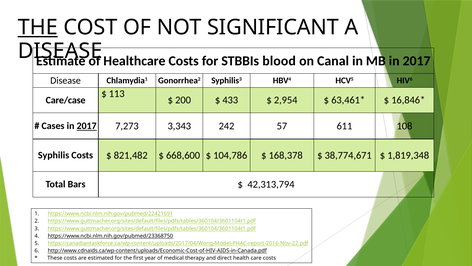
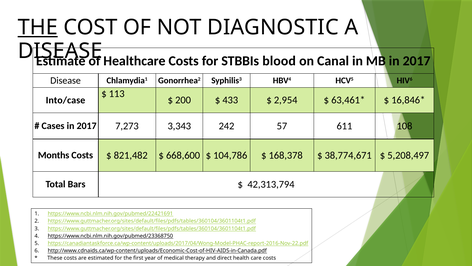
SIGNIFICANT: SIGNIFICANT -> DIAGNOSTIC
Care/case: Care/case -> Into/case
2017 at (87, 126) underline: present -> none
Syphilis: Syphilis -> Months
1,819,348: 1,819,348 -> 5,208,497
